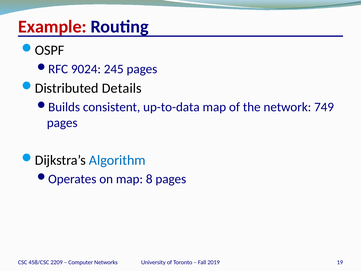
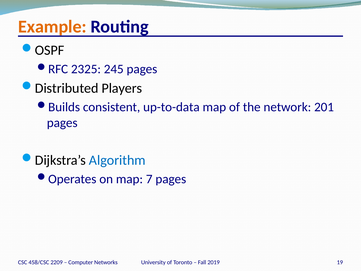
Example colour: red -> orange
9024: 9024 -> 2325
Details: Details -> Players
749: 749 -> 201
8: 8 -> 7
